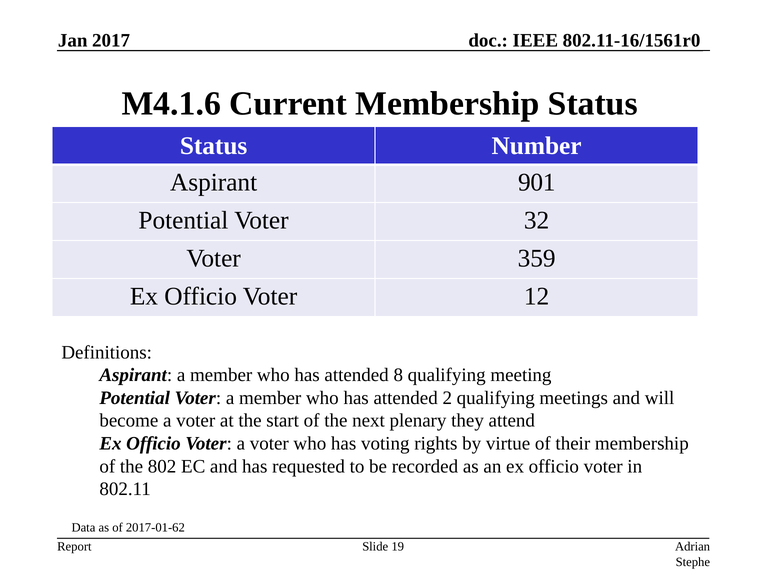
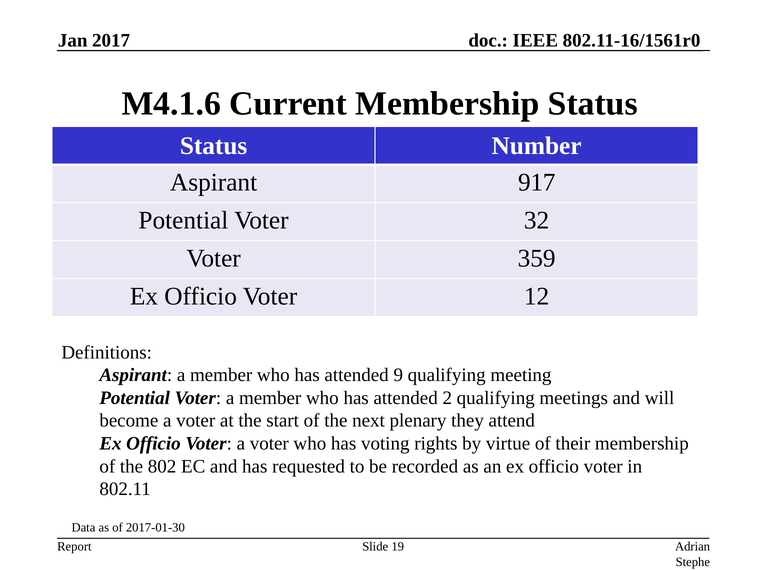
901: 901 -> 917
8: 8 -> 9
2017-01-62: 2017-01-62 -> 2017-01-30
